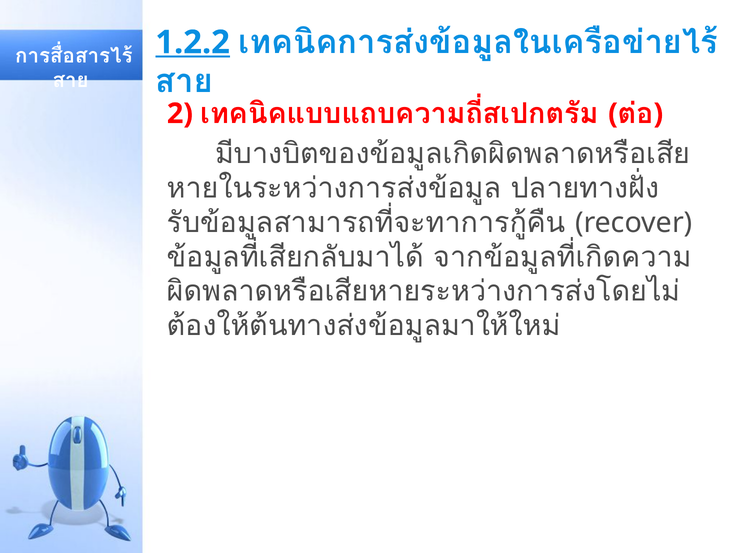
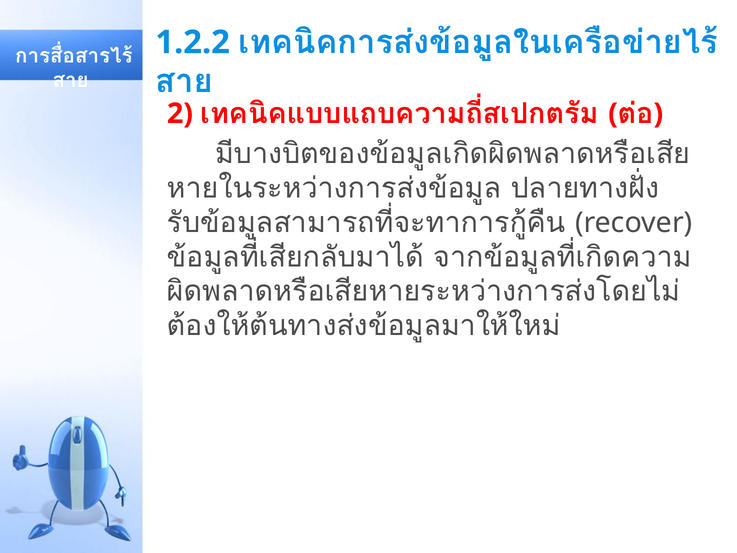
1.2.2 underline: present -> none
